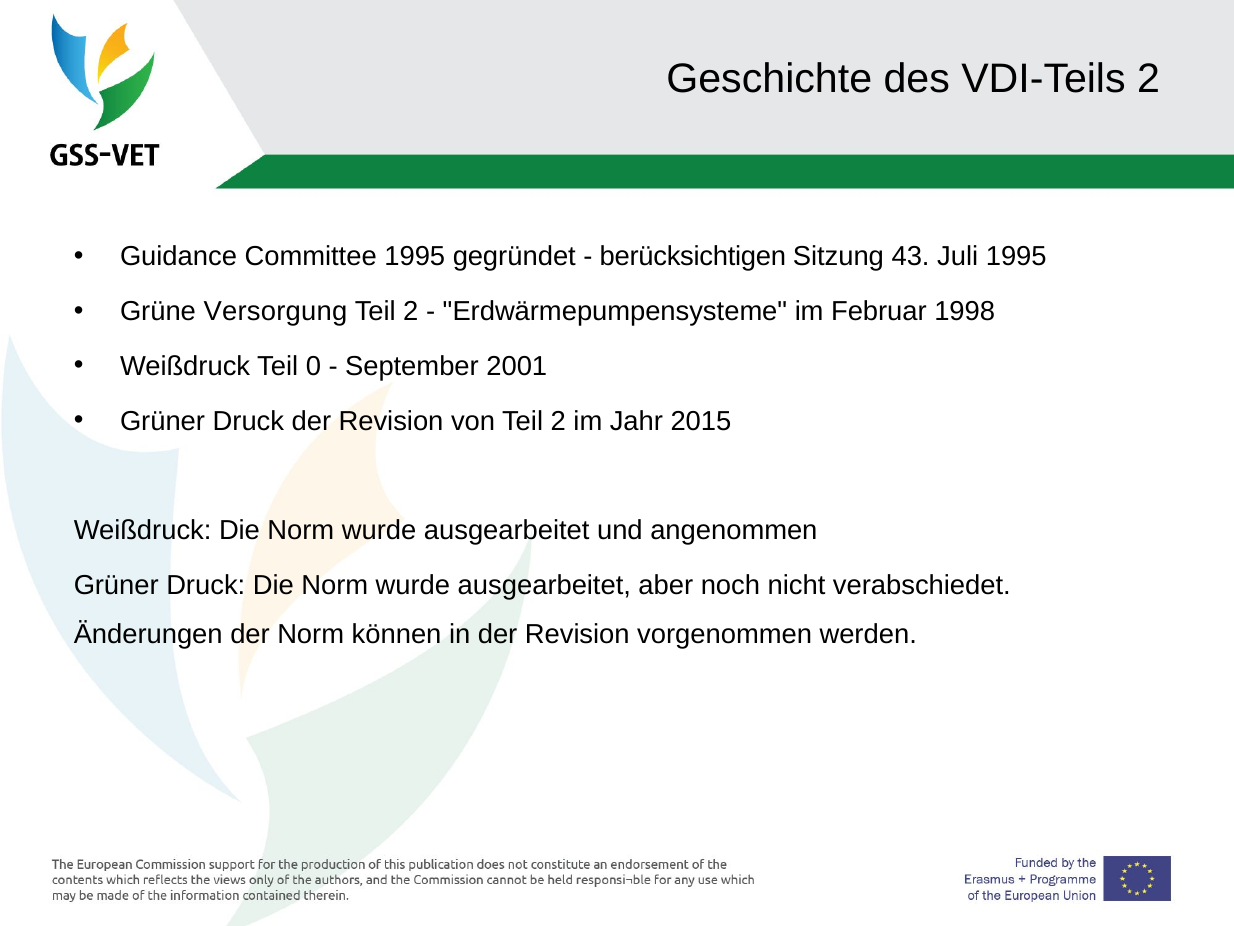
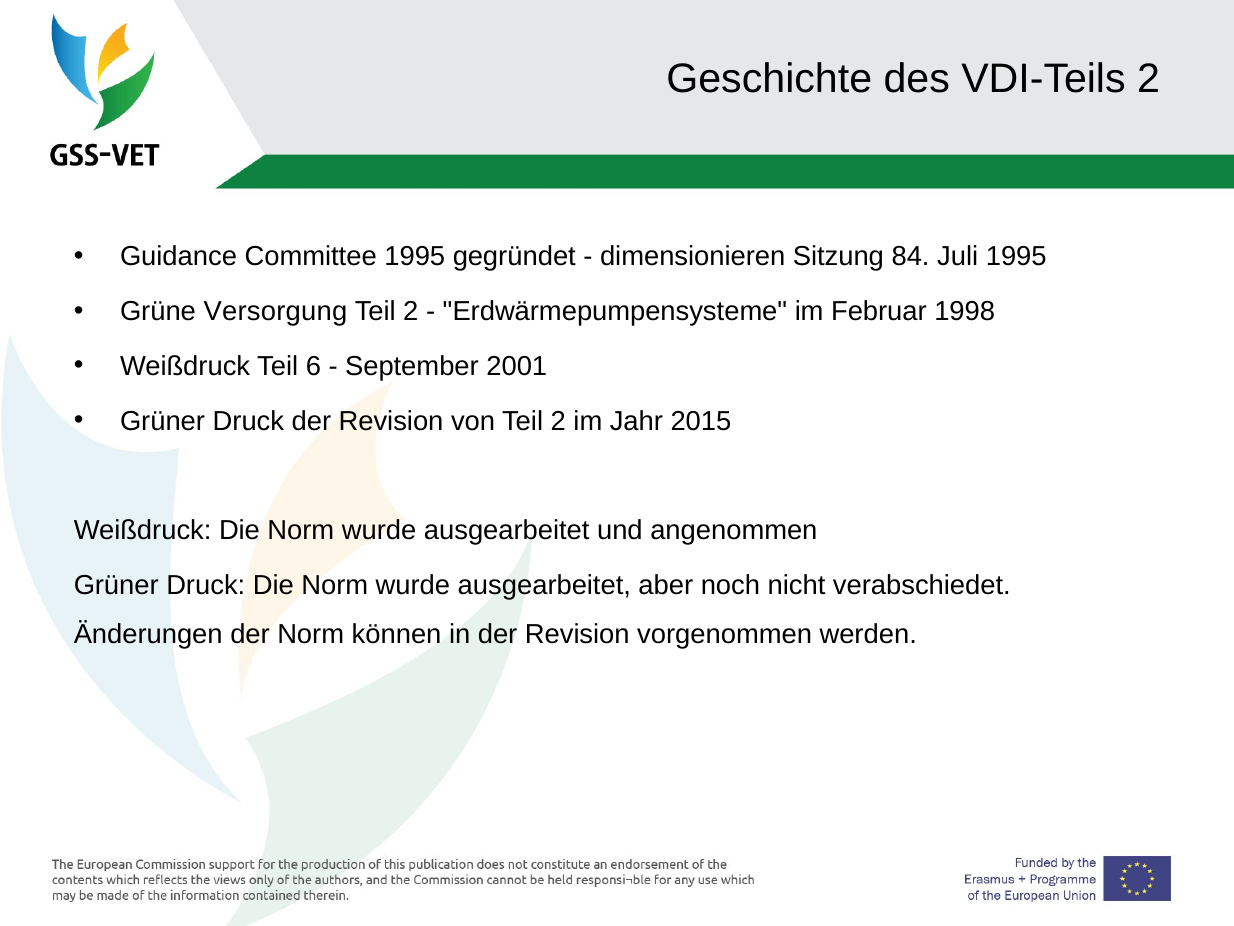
berücksichtigen: berücksichtigen -> dimensionieren
43: 43 -> 84
0: 0 -> 6
